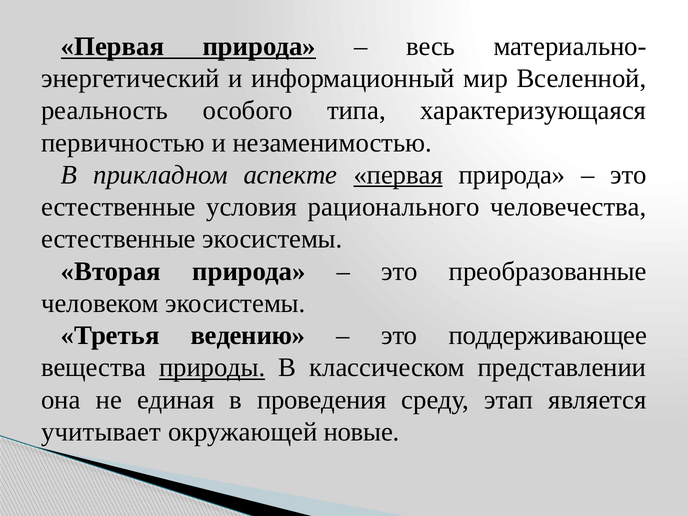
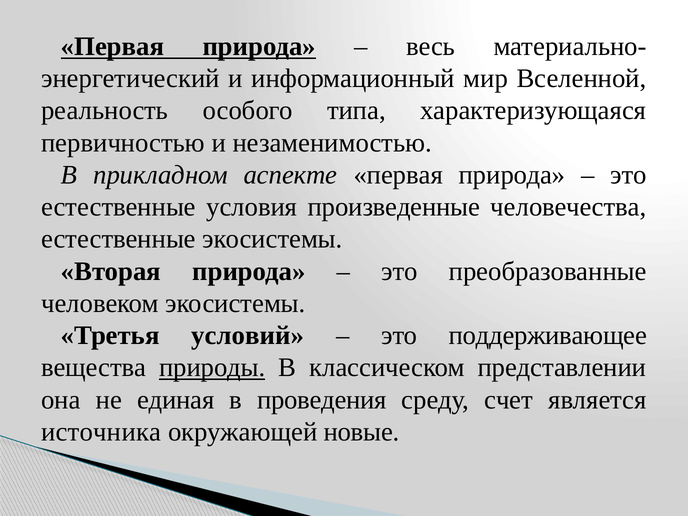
первая at (398, 175) underline: present -> none
рационального: рационального -> произведенные
ведению: ведению -> условий
этап: этап -> счет
учитывает: учитывает -> источника
